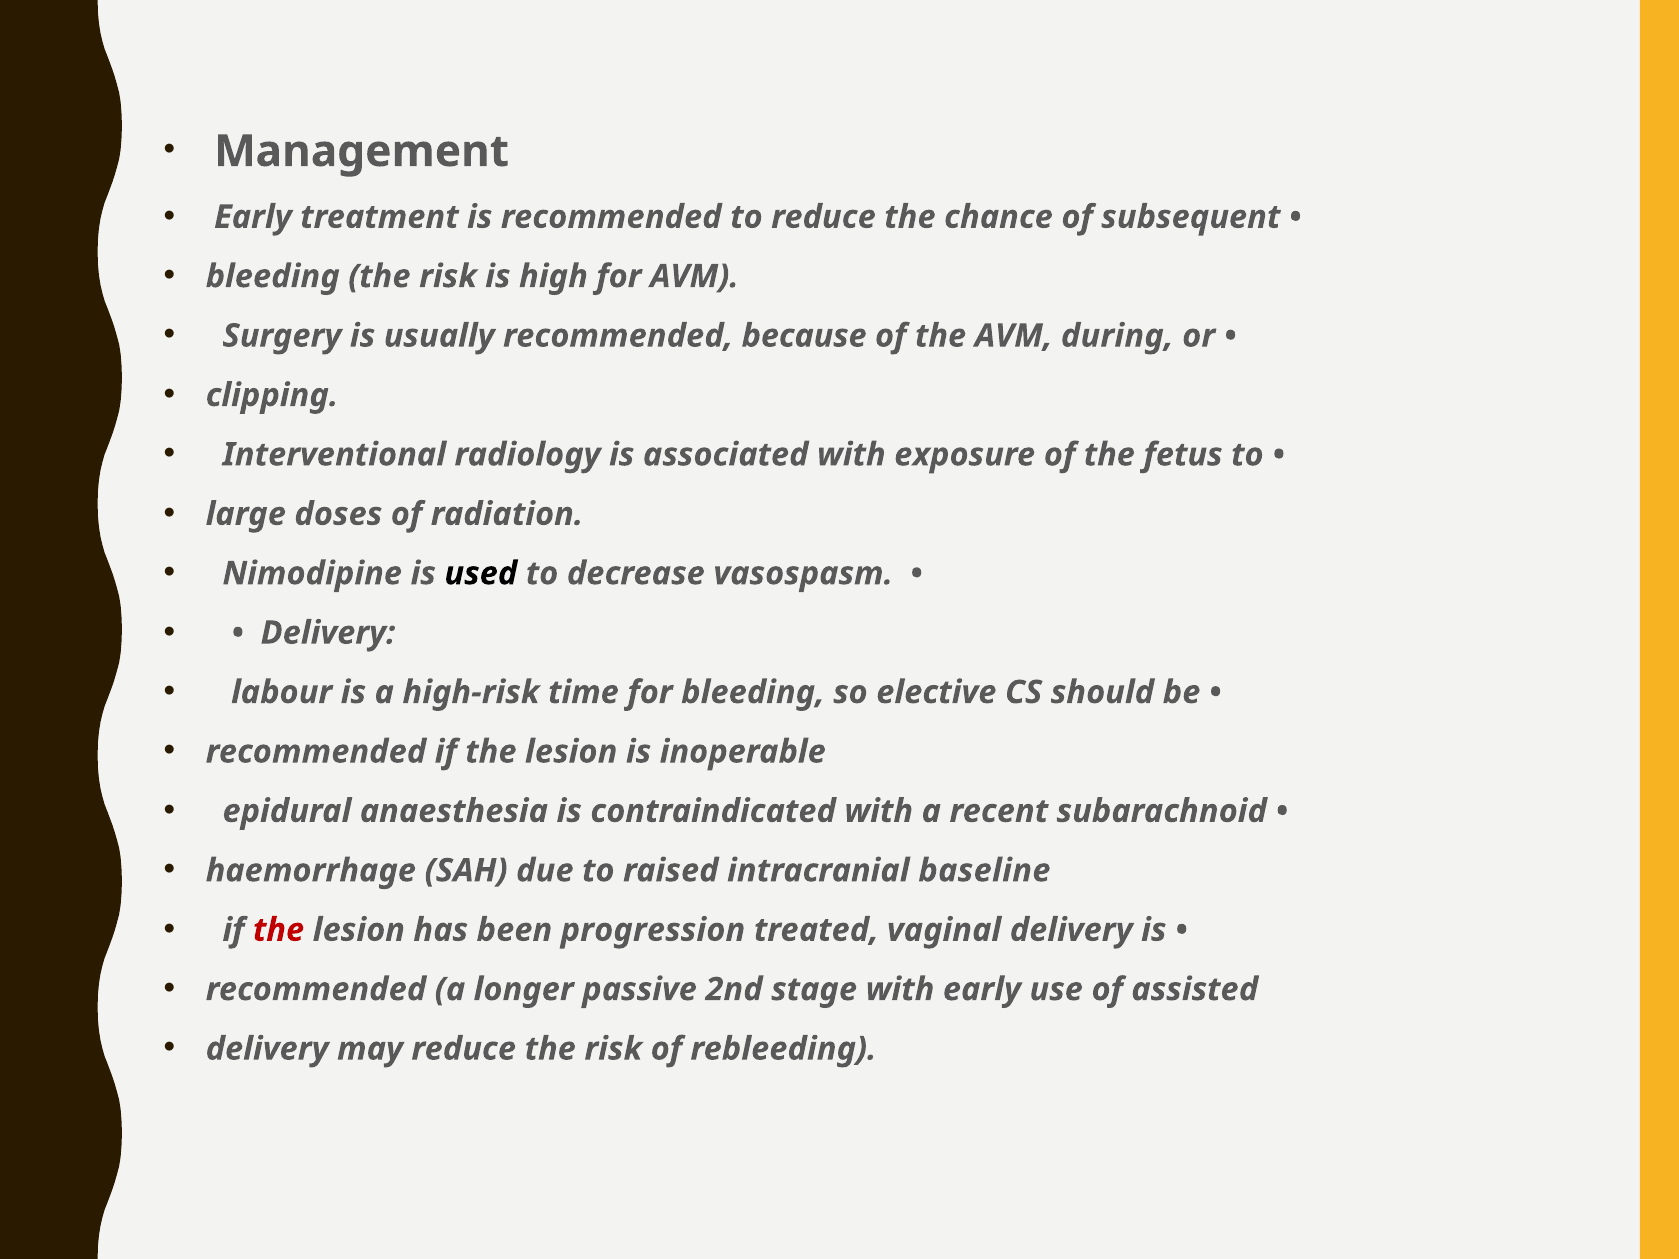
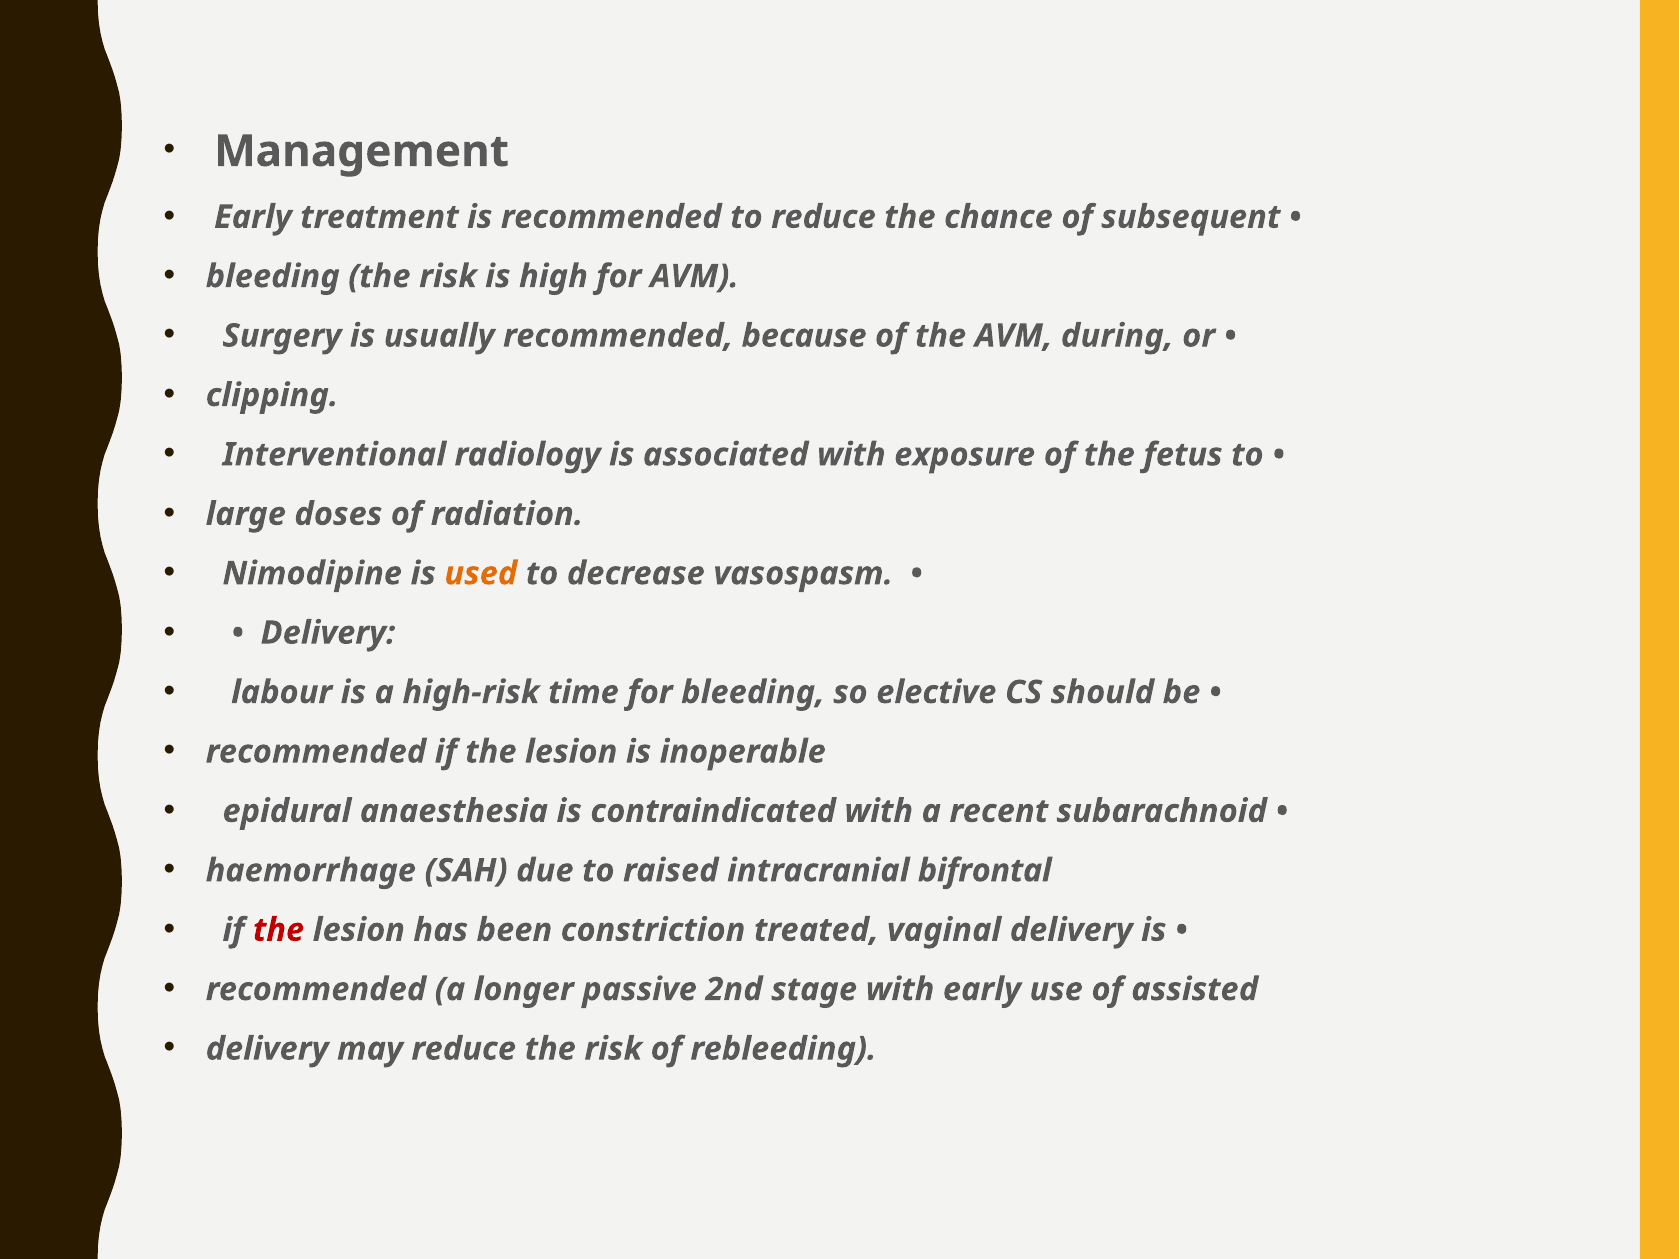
used colour: black -> orange
baseline: baseline -> bifrontal
progression: progression -> constriction
